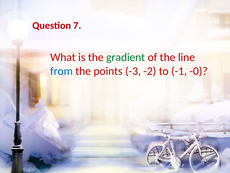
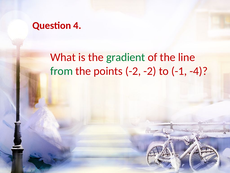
7: 7 -> 4
from colour: blue -> green
points -3: -3 -> -2
-0: -0 -> -4
